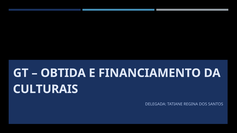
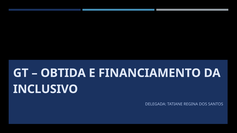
CULTURAIS: CULTURAIS -> INCLUSIVO
